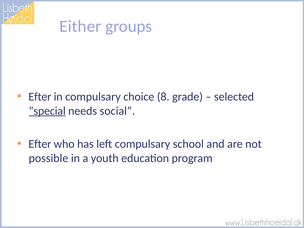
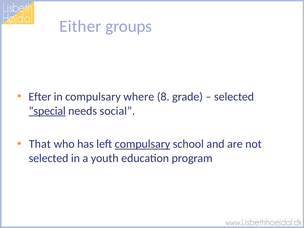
choice: choice -> where
Efter at (40, 144): Efter -> That
compulsary at (143, 144) underline: none -> present
possible at (48, 158): possible -> selected
